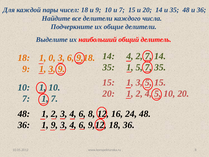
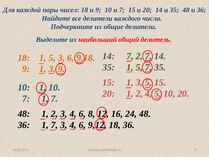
14 4: 4 -> 7
18 1 0: 0 -> 5
36 1 9: 9 -> 7
